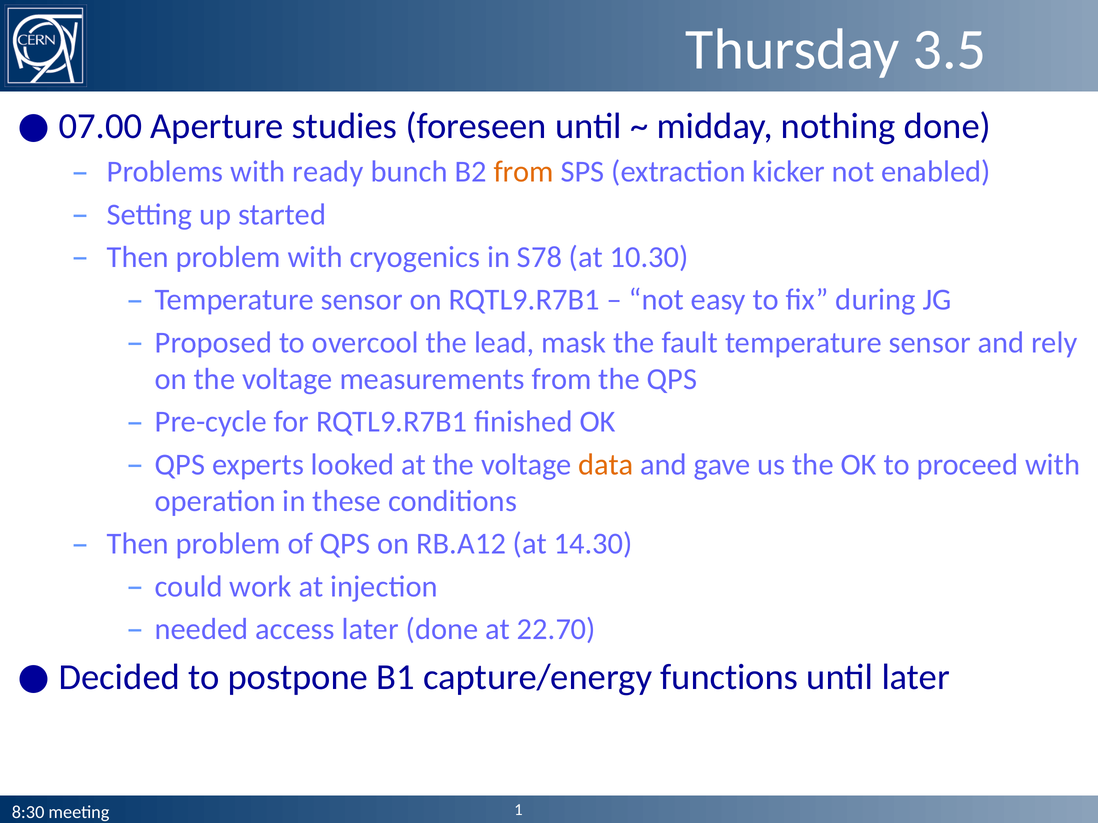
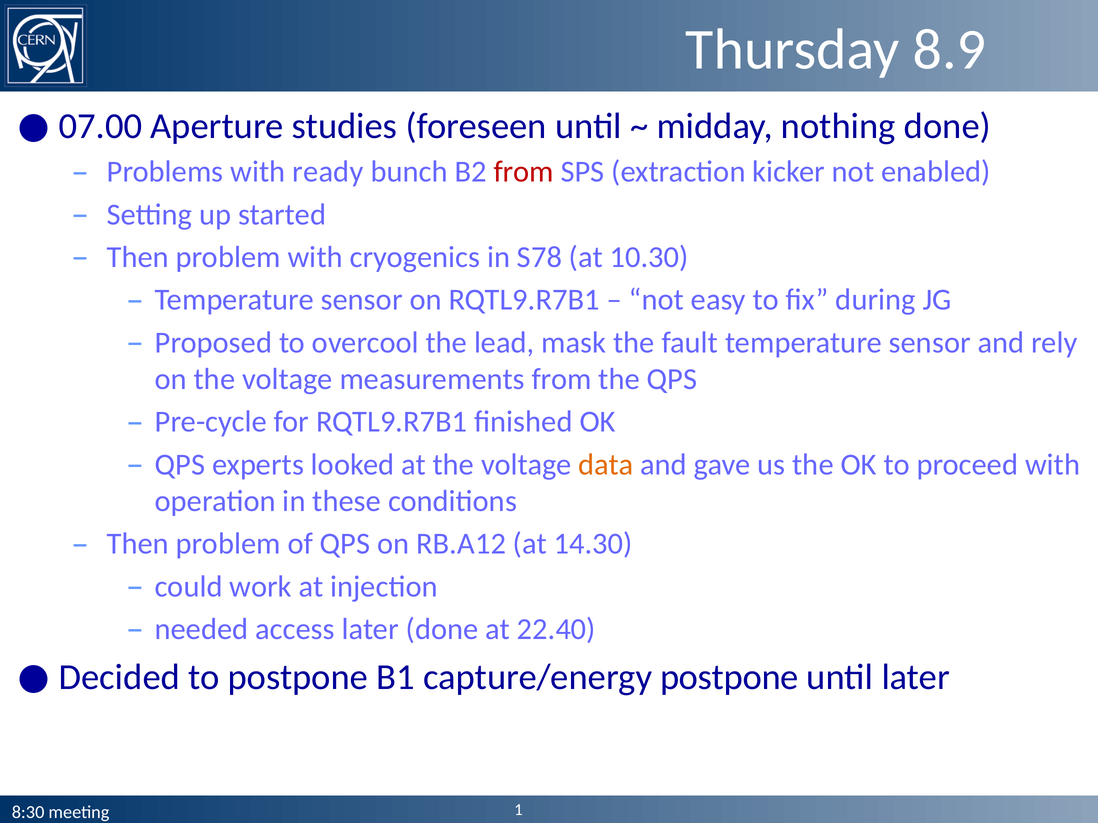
3.5: 3.5 -> 8.9
from at (524, 172) colour: orange -> red
22.70: 22.70 -> 22.40
capture/energy functions: functions -> postpone
